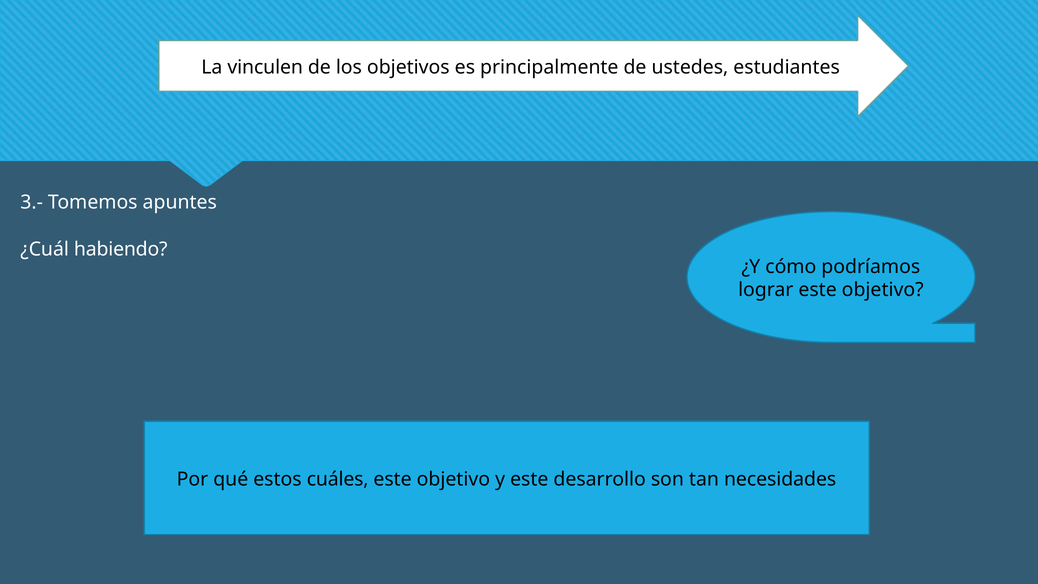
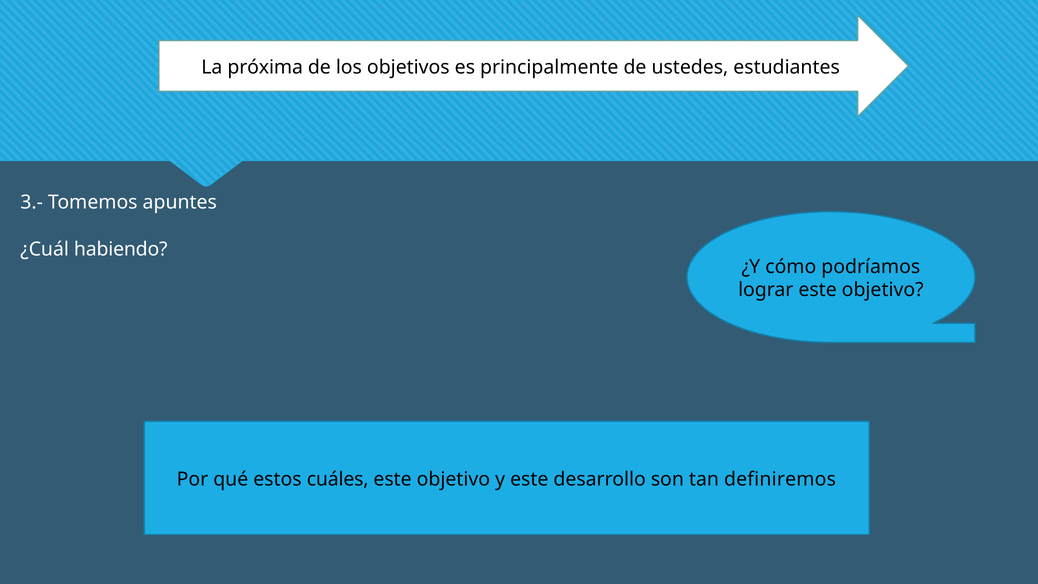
vinculen: vinculen -> próxima
necesidades: necesidades -> definiremos
